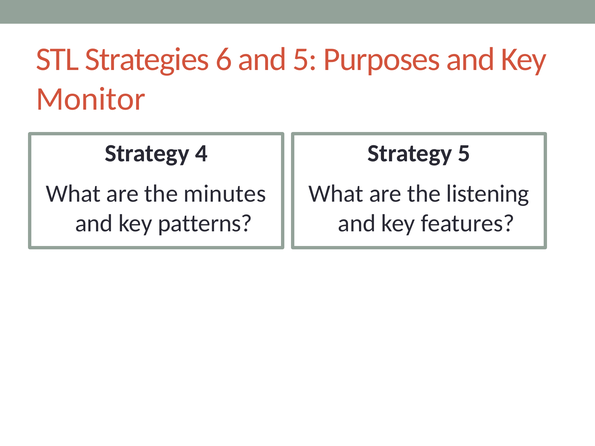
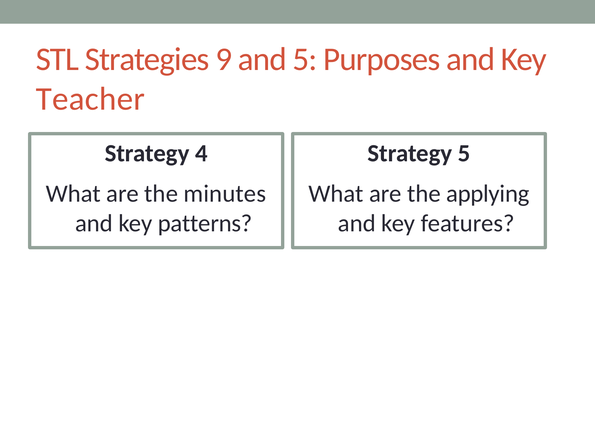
6: 6 -> 9
Monitor: Monitor -> Teacher
listening: listening -> applying
